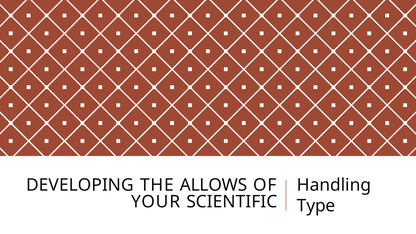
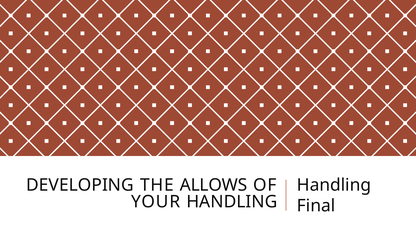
YOUR SCIENTIFIC: SCIENTIFIC -> HANDLING
Type: Type -> Final
